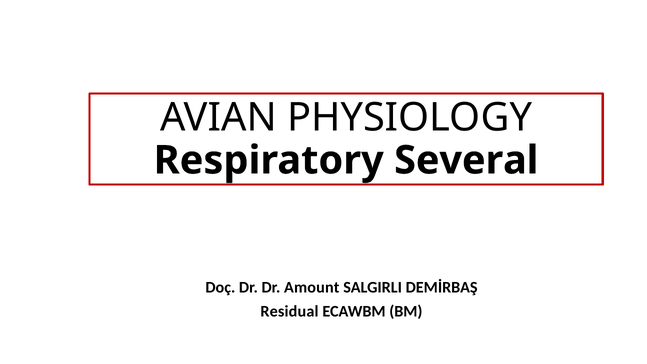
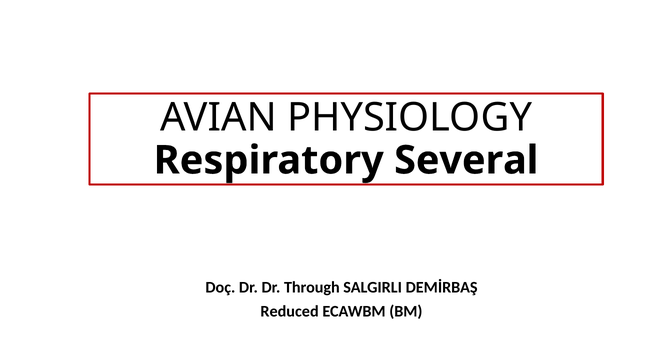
Amount: Amount -> Through
Residual: Residual -> Reduced
